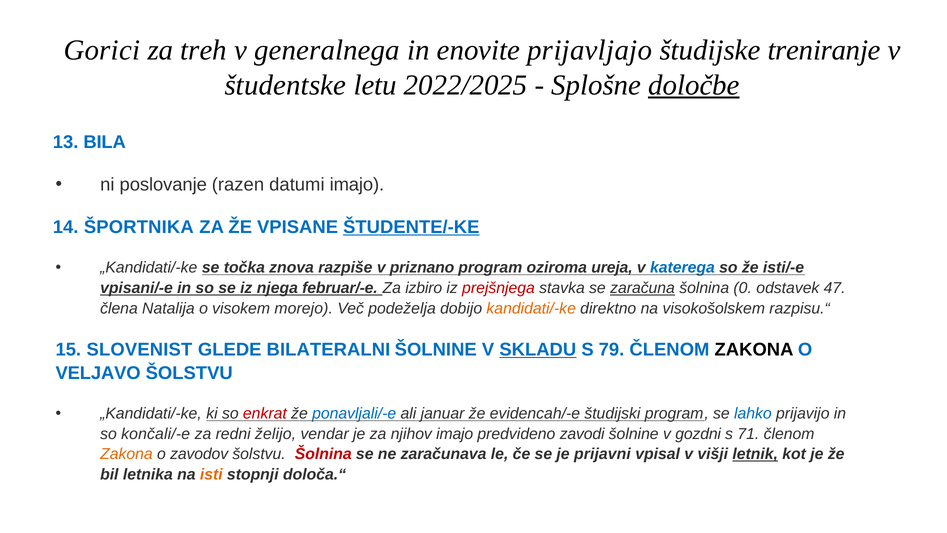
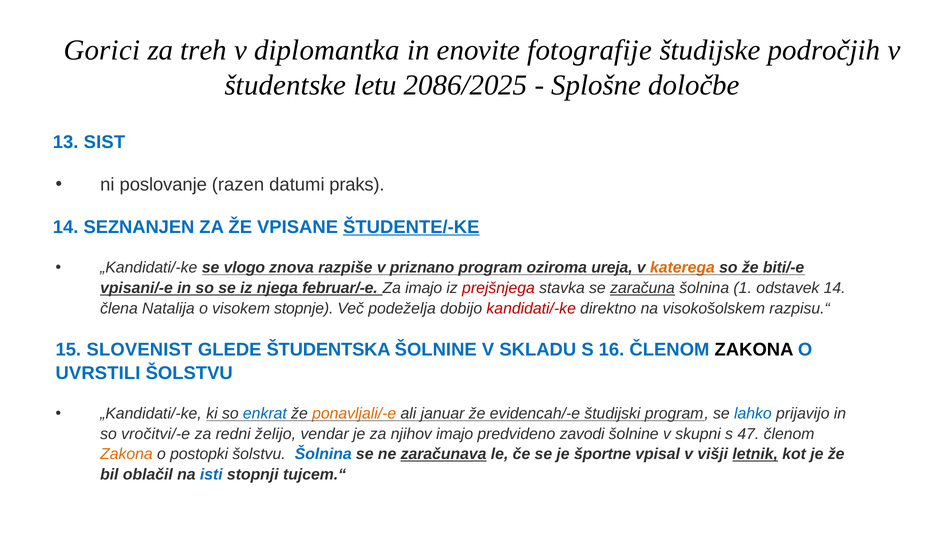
generalnega: generalnega -> diplomantka
prijavljajo: prijavljajo -> fotografije
treniranje: treniranje -> področjih
2022/2025: 2022/2025 -> 2086/2025
določbe underline: present -> none
BILA: BILA -> SIST
datumi imajo: imajo -> praks
ŠPORTNIKA: ŠPORTNIKA -> SEZNANJEN
točka: točka -> vlogo
katerega colour: blue -> orange
isti/-e: isti/-e -> biti/-e
Za izbiro: izbiro -> imajo
0: 0 -> 1
odstavek 47: 47 -> 14
morejo: morejo -> stopnje
kandidati/-ke colour: orange -> red
BILATERALNI: BILATERALNI -> ŠTUDENTSKA
SKLADU underline: present -> none
79: 79 -> 16
VELJAVO: VELJAVO -> UVRSTILI
enkrat colour: red -> blue
ponavljali/-e colour: blue -> orange
končali/-e: končali/-e -> vročitvi/-e
gozdni: gozdni -> skupni
71: 71 -> 47
zavodov: zavodov -> postopki
Šolnina at (323, 454) colour: red -> blue
zaračunava underline: none -> present
prijavni: prijavni -> športne
letnika: letnika -> oblačil
isti colour: orange -> blue
določa.“: določa.“ -> tujcem.“
